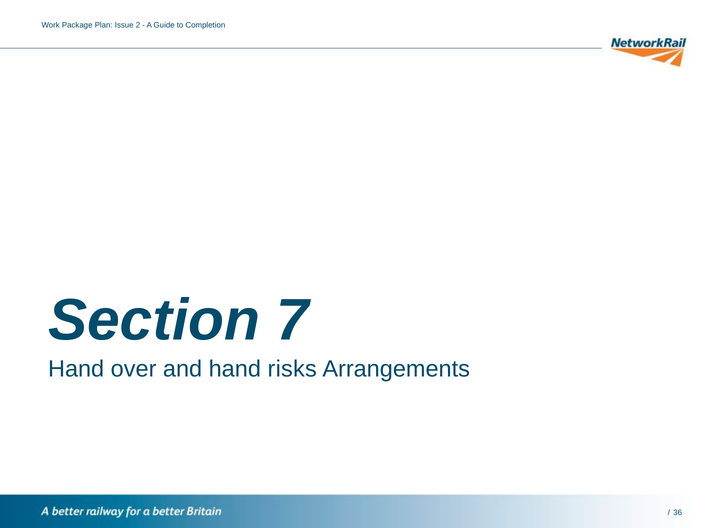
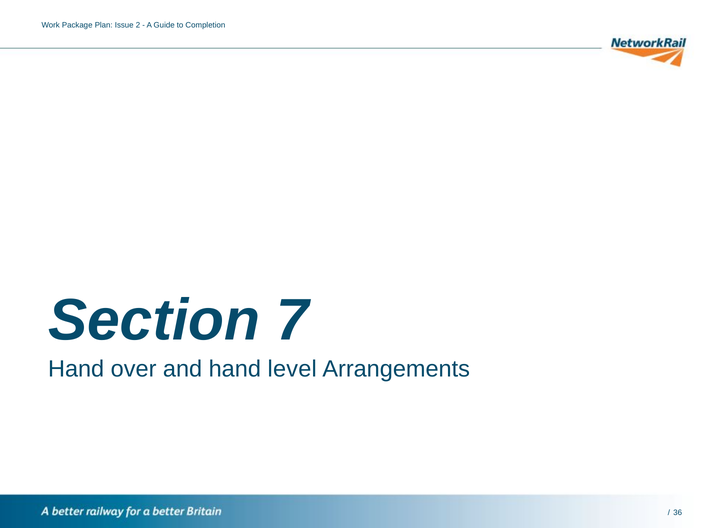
risks: risks -> level
